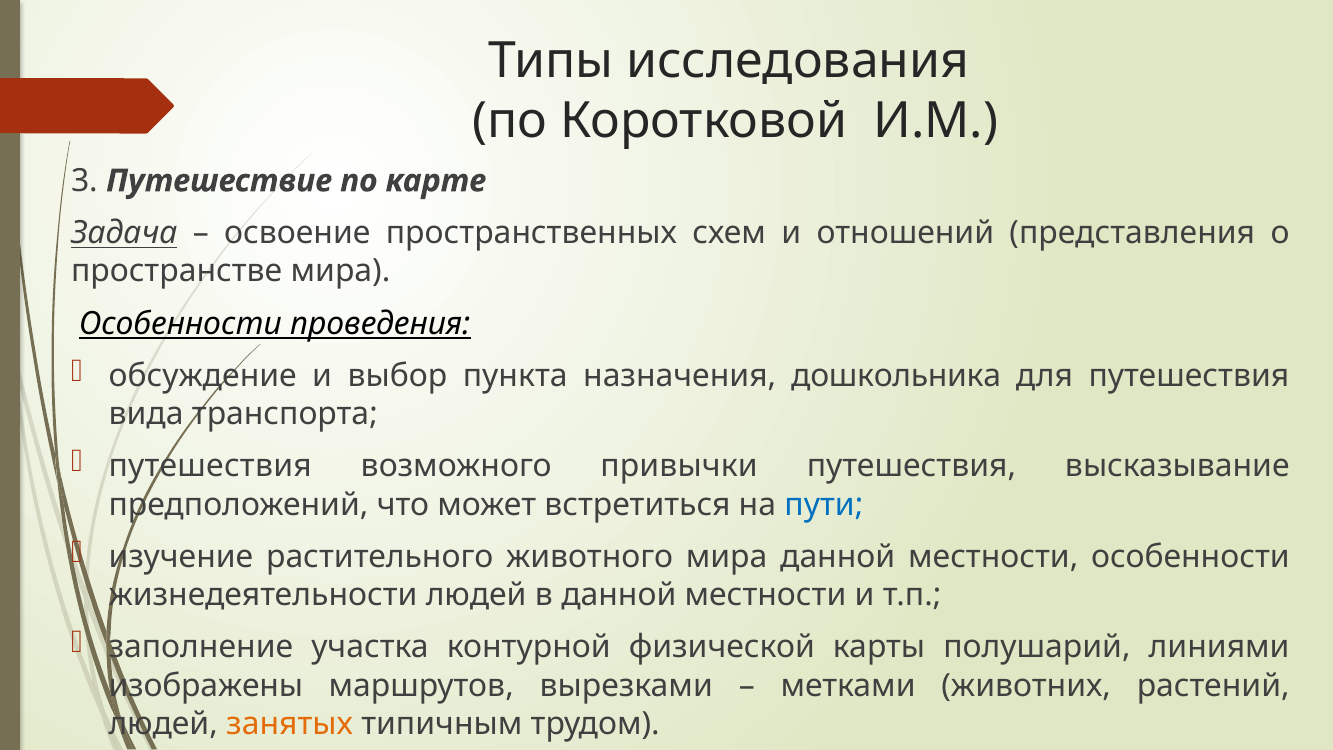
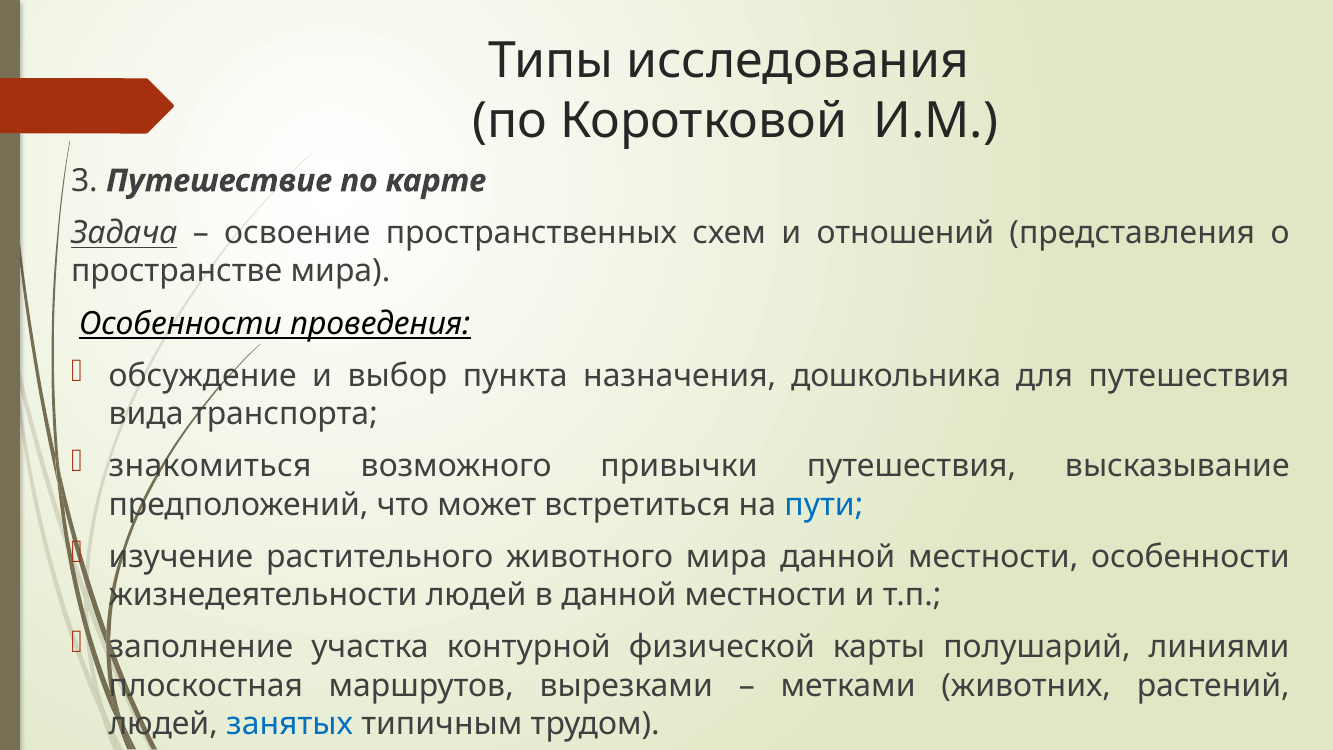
путешествия at (210, 466): путешествия -> знакомиться
изображены: изображены -> плоскостная
занятых colour: orange -> blue
